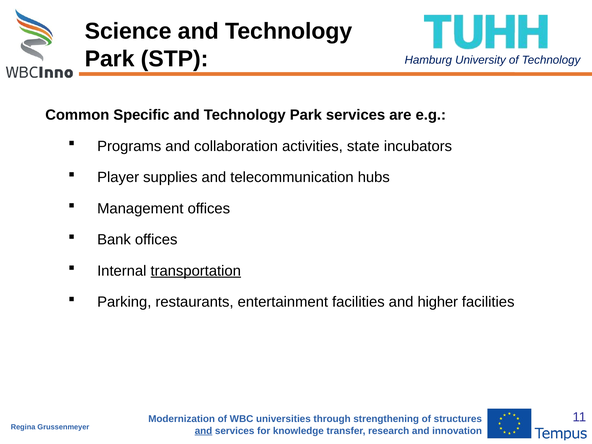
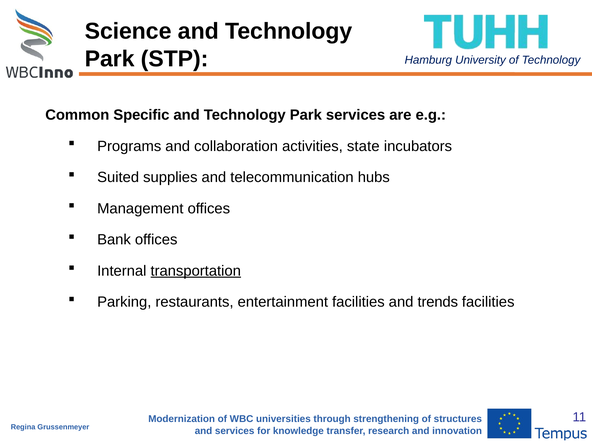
Player: Player -> Suited
higher: higher -> trends
and at (203, 431) underline: present -> none
